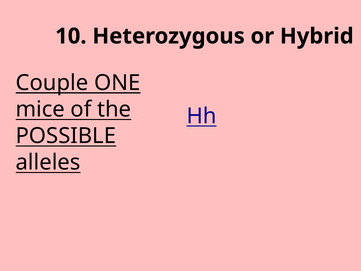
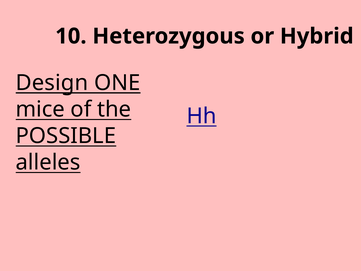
Couple: Couple -> Design
